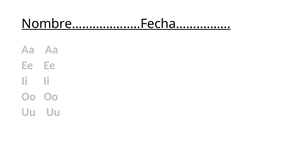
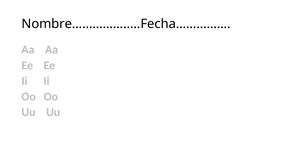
Nombre………………..Fecha…………… underline: present -> none
